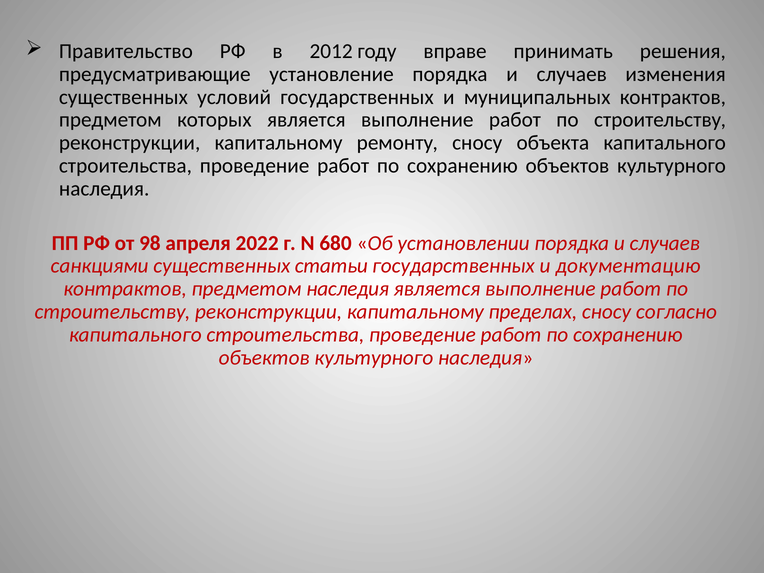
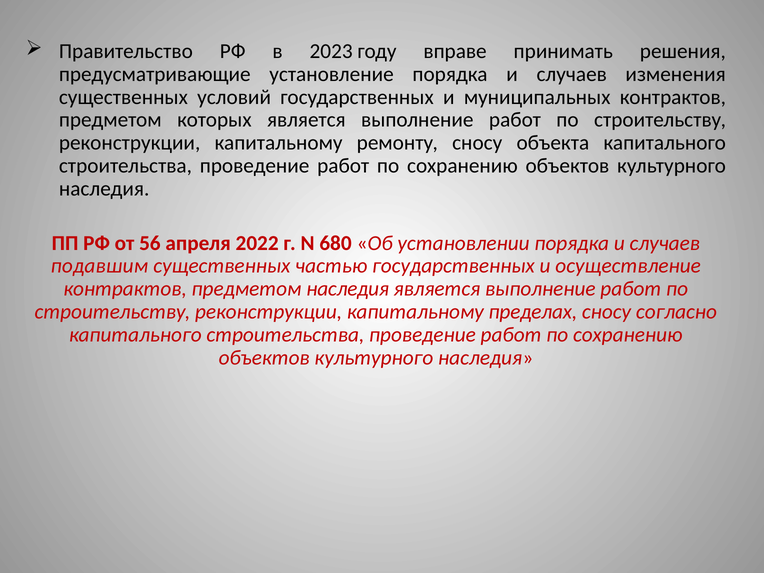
2012: 2012 -> 2023
98: 98 -> 56
санкциями: санкциями -> подавшим
статьи: статьи -> частью
документацию: документацию -> осуществление
